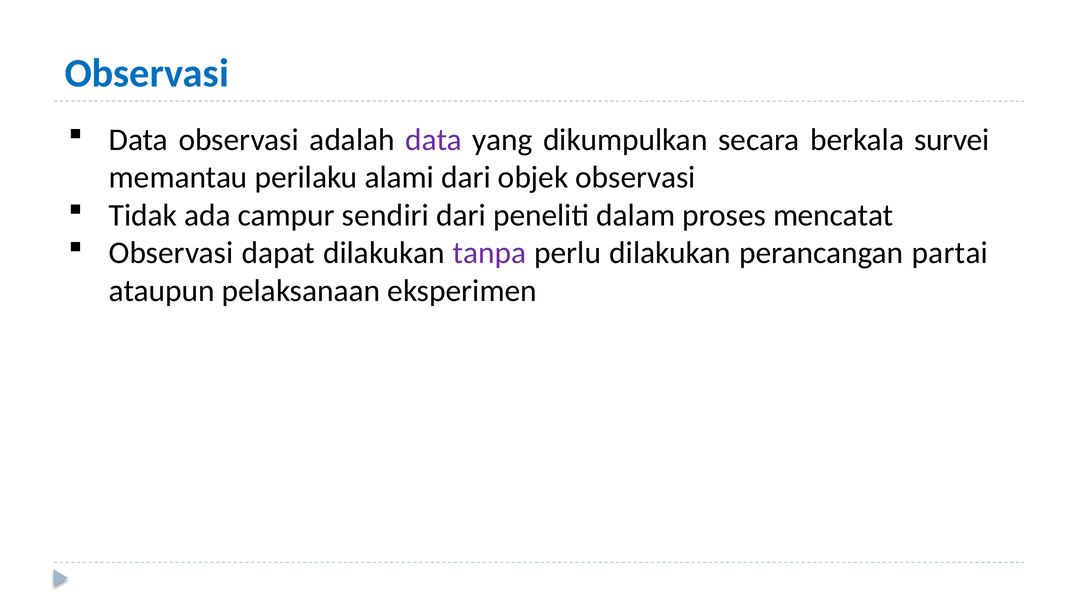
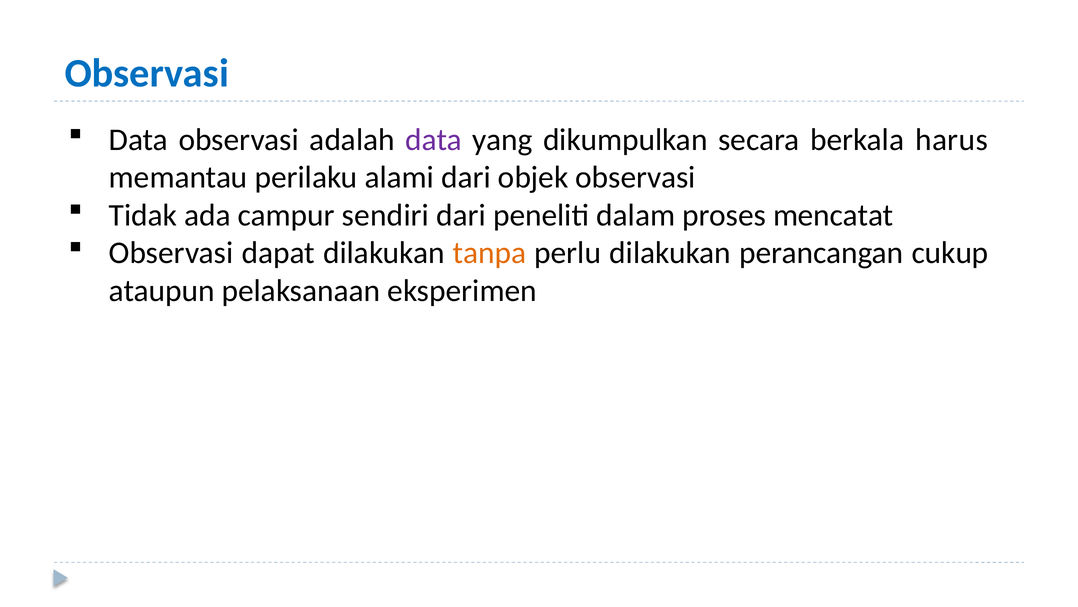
survei: survei -> harus
tanpa colour: purple -> orange
partai: partai -> cukup
